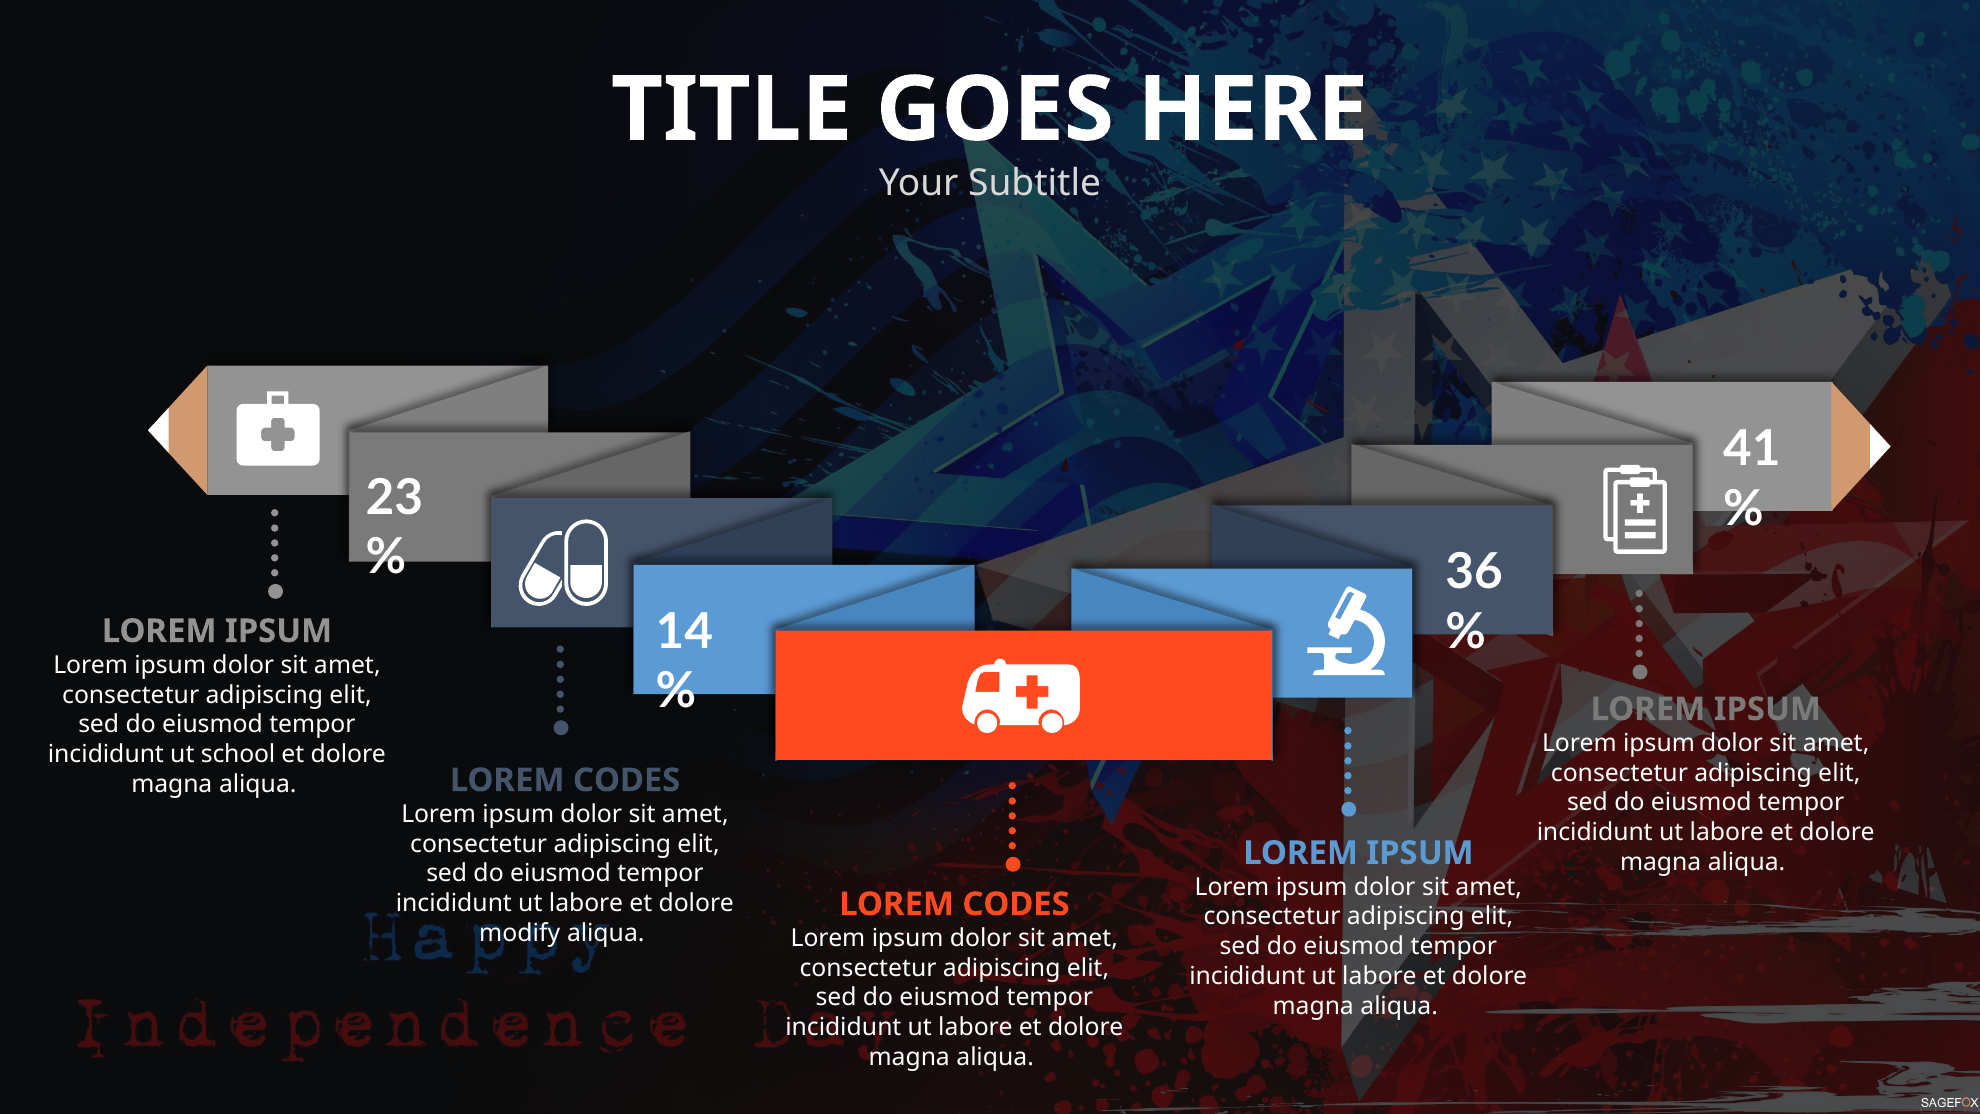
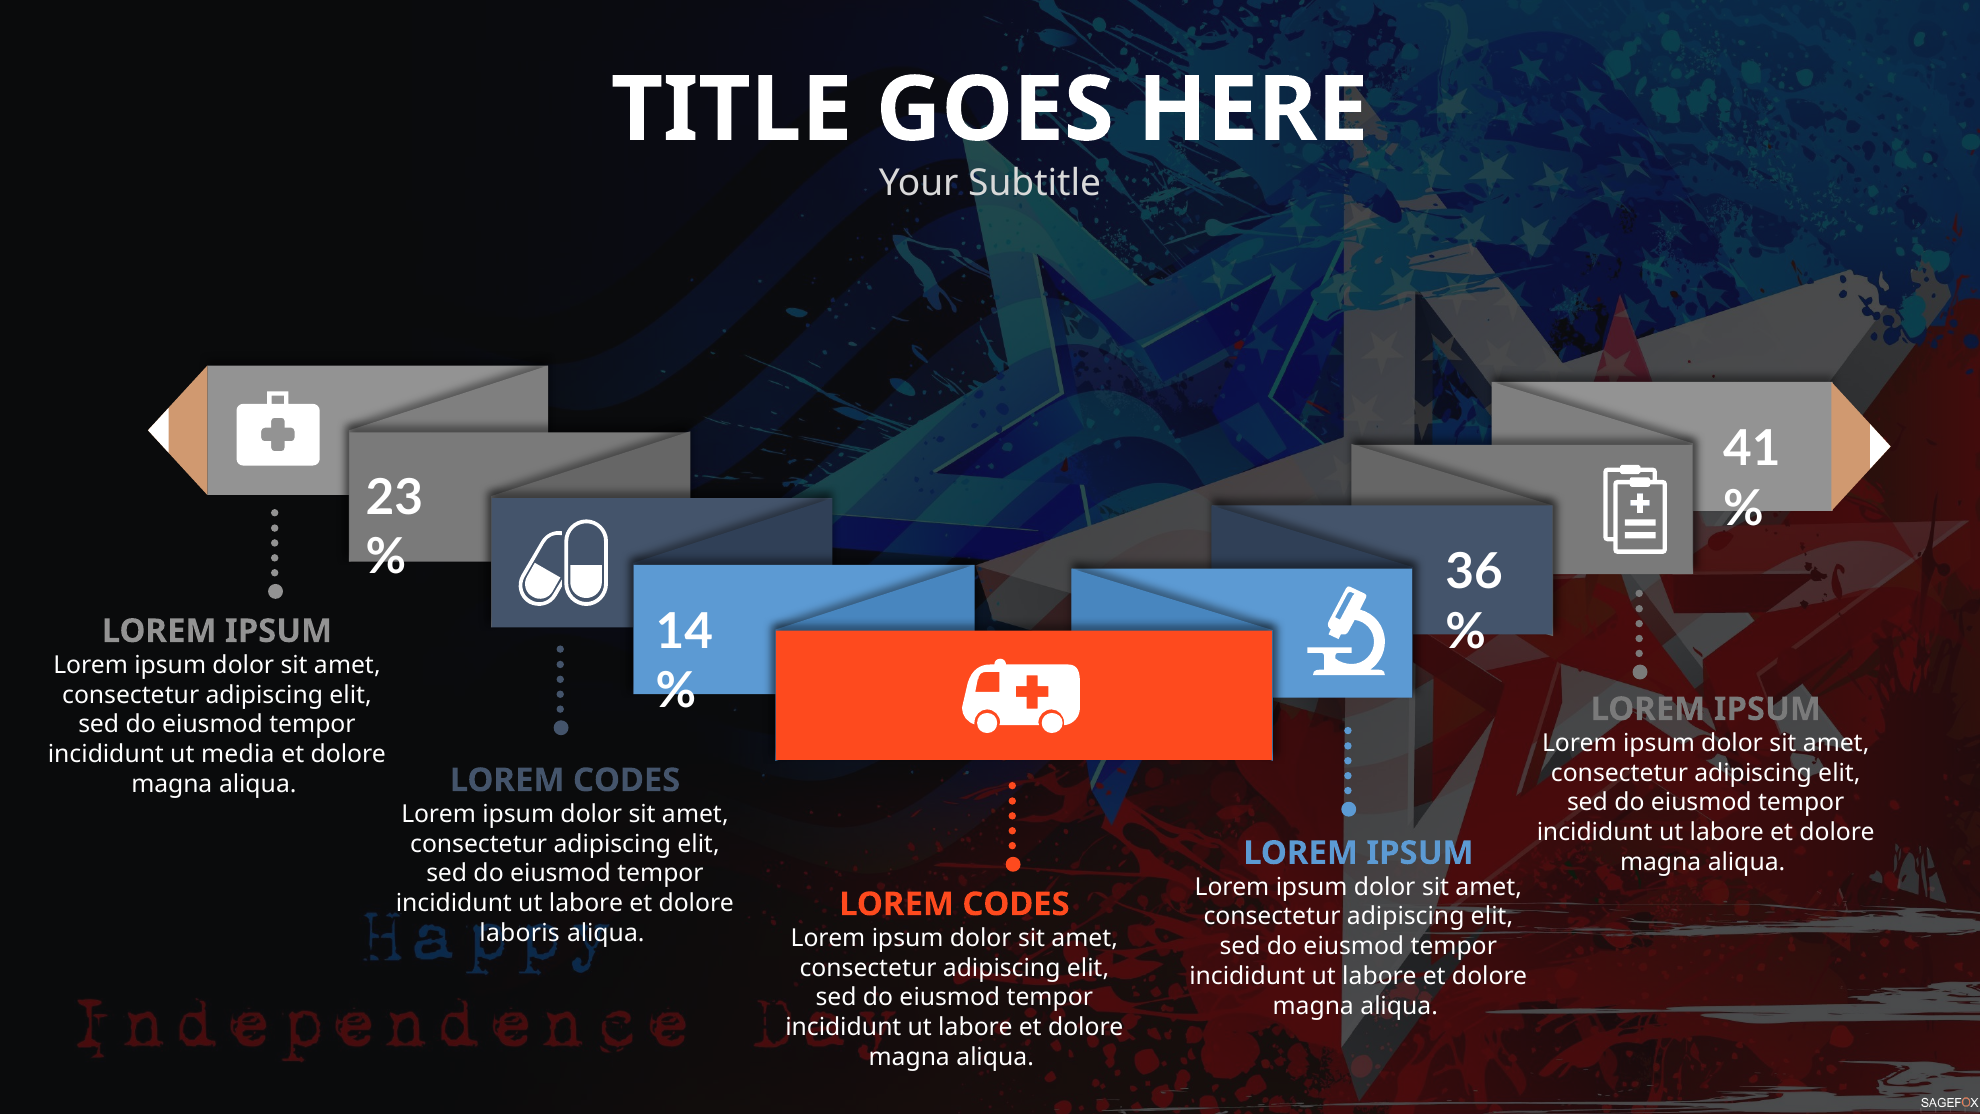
school: school -> media
modify: modify -> laboris
